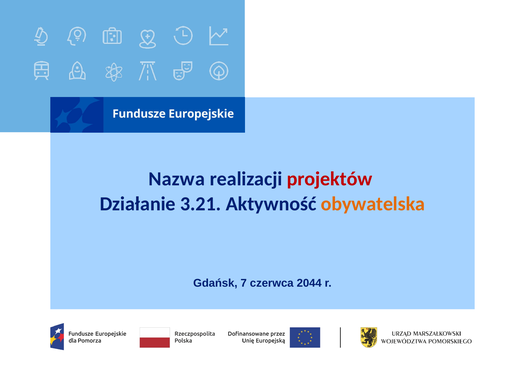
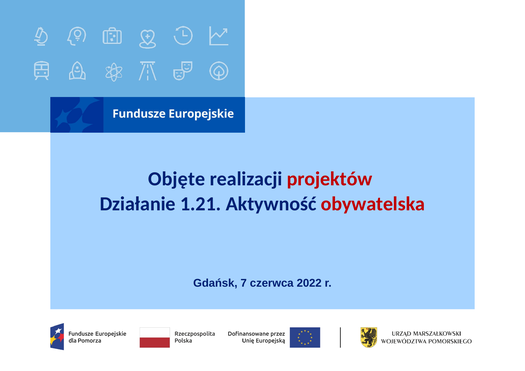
Nazwa: Nazwa -> Objęte
3.21: 3.21 -> 1.21
obywatelska colour: orange -> red
2044: 2044 -> 2022
